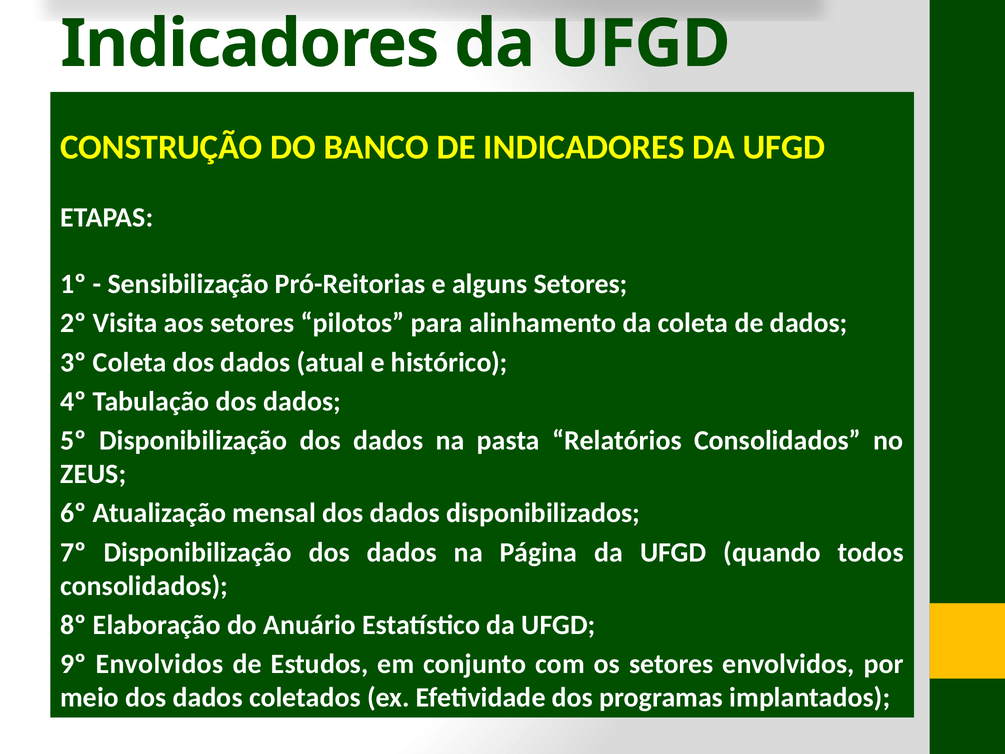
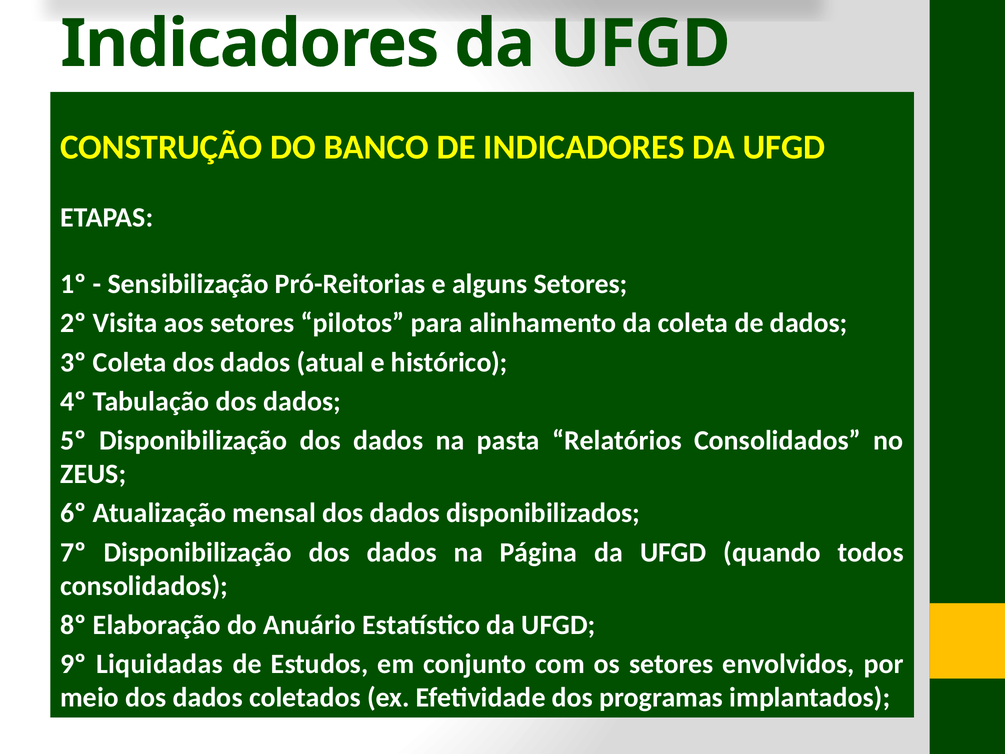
9º Envolvidos: Envolvidos -> Liquidadas
